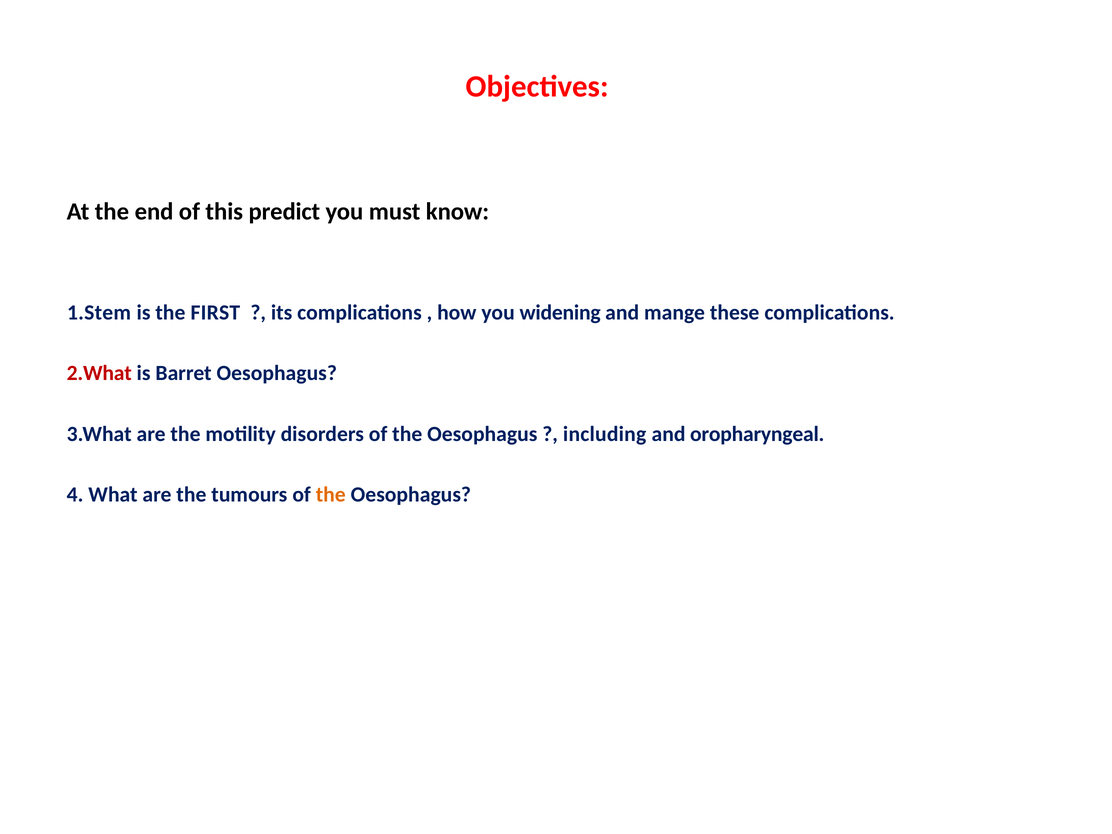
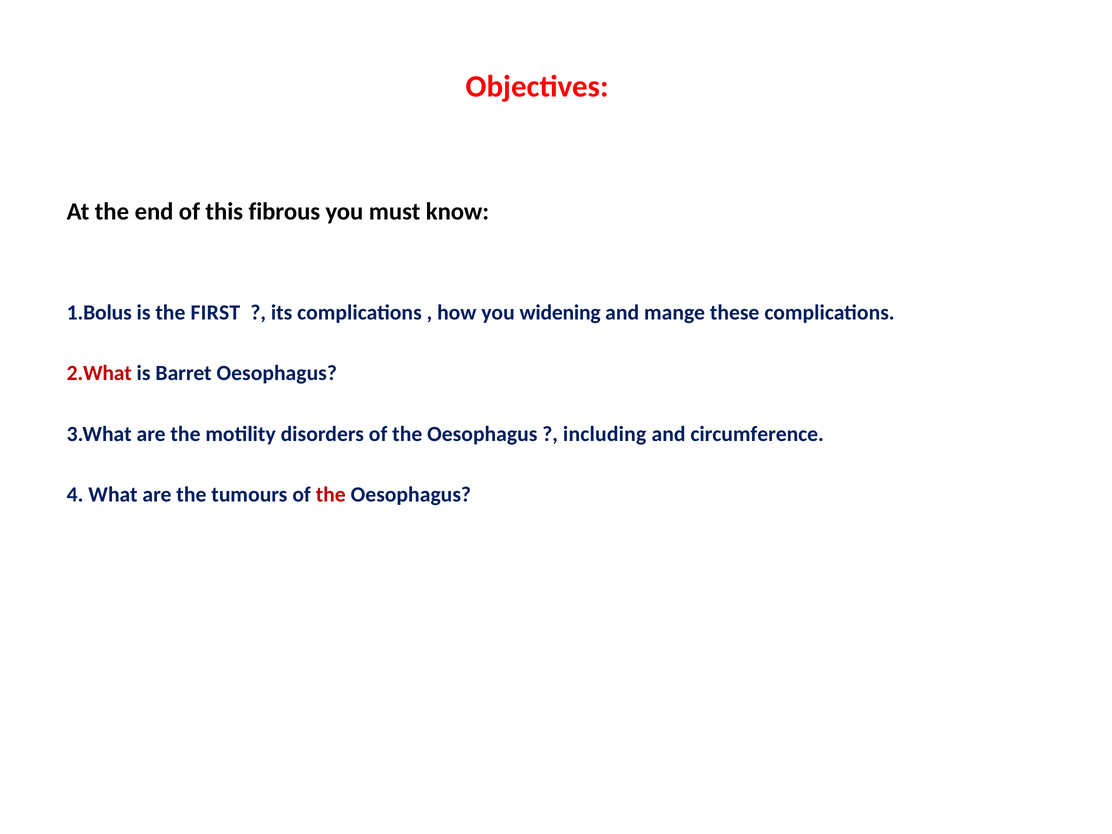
predict: predict -> fibrous
1.Stem: 1.Stem -> 1.Bolus
oropharyngeal: oropharyngeal -> circumference
the at (331, 495) colour: orange -> red
